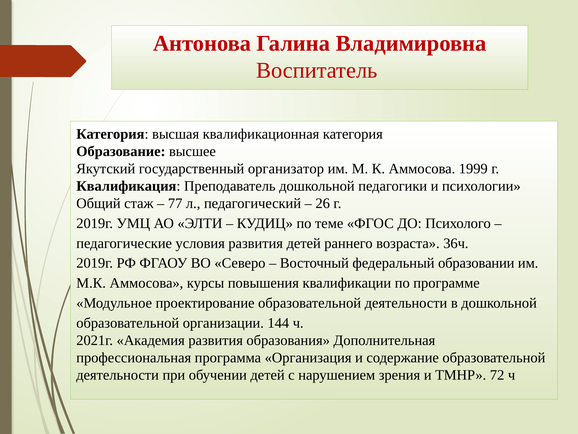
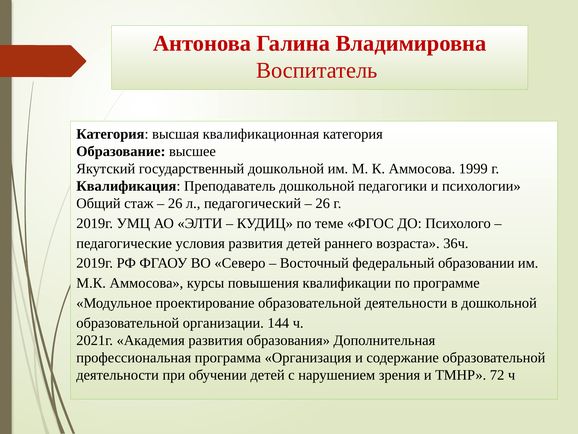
государственный организатор: организатор -> дошкольной
77 at (175, 203): 77 -> 26
